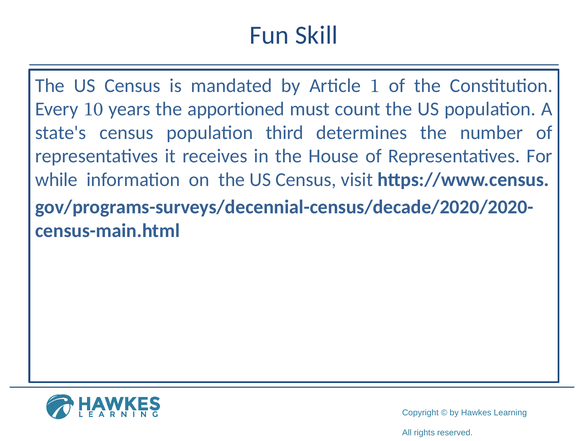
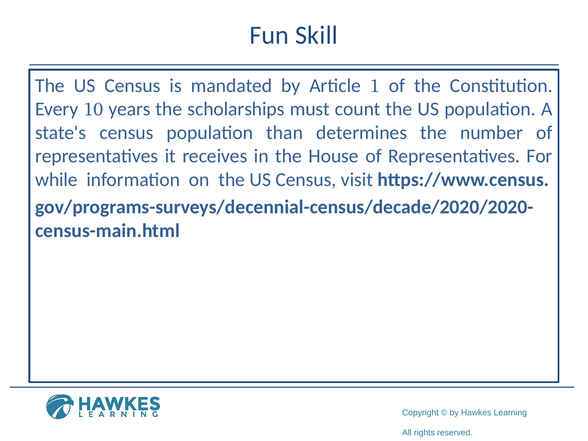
apportioned: apportioned -> scholarships
third: third -> than
